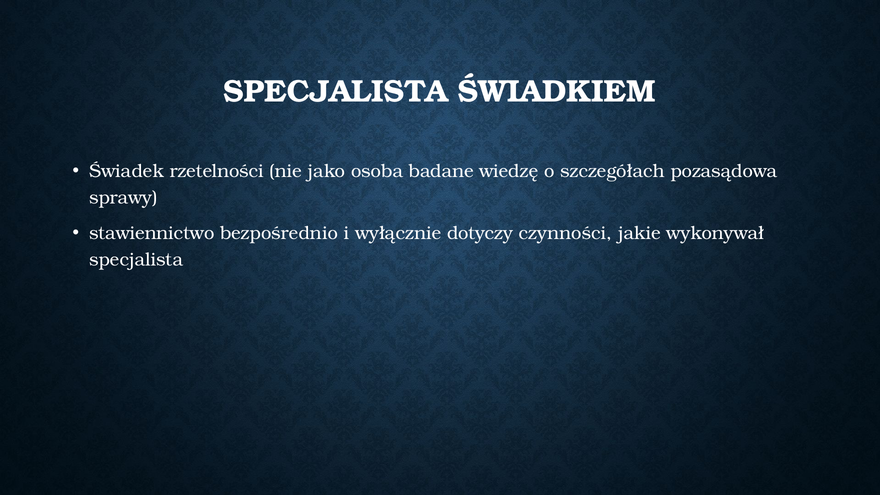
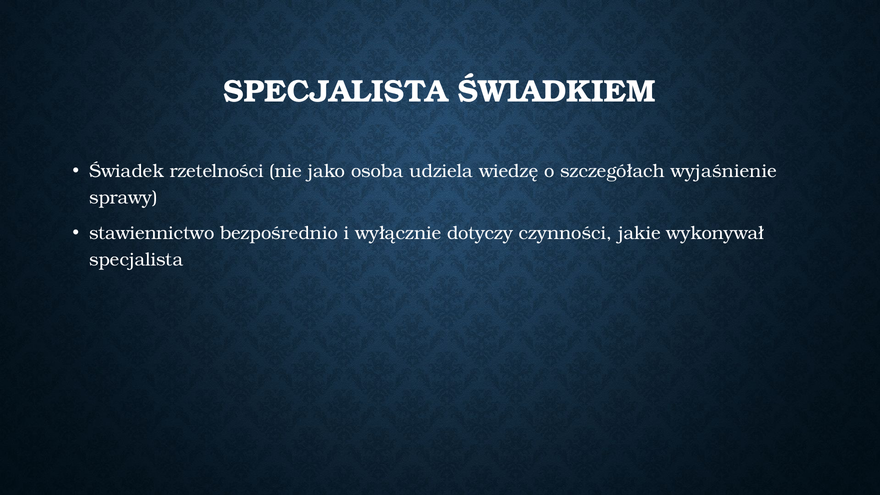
badane: badane -> udziela
pozasądowa: pozasądowa -> wyjaśnienie
